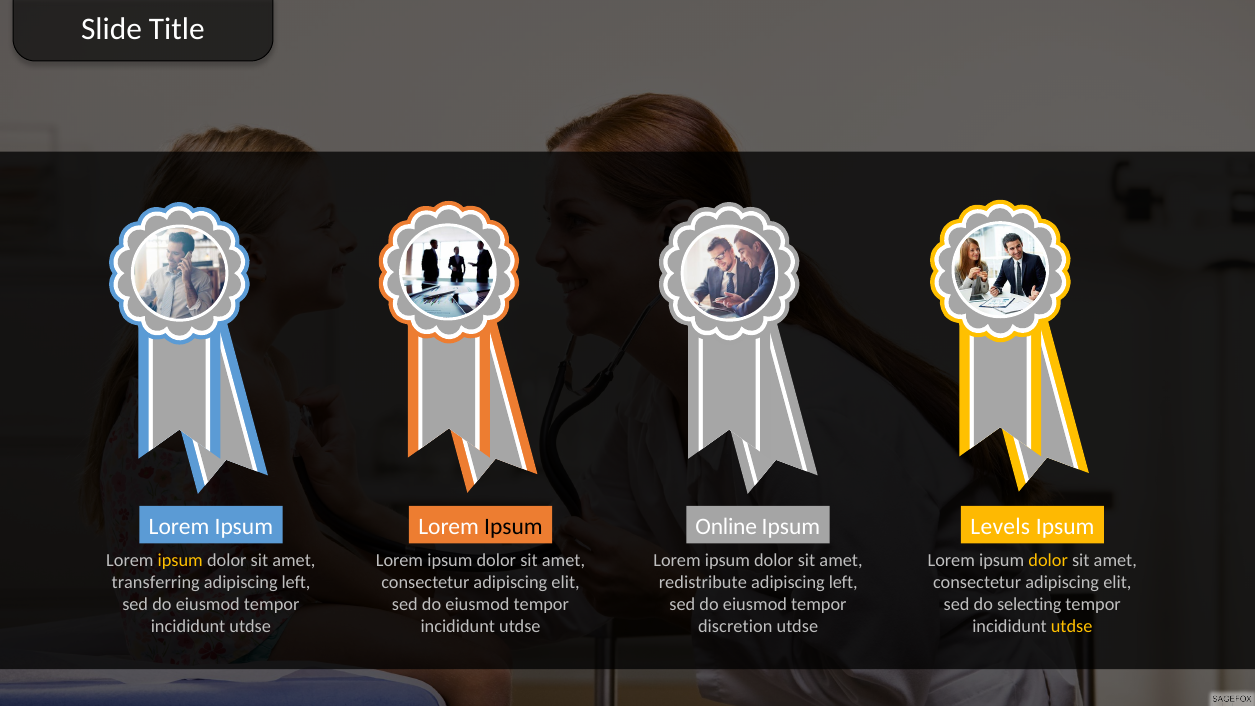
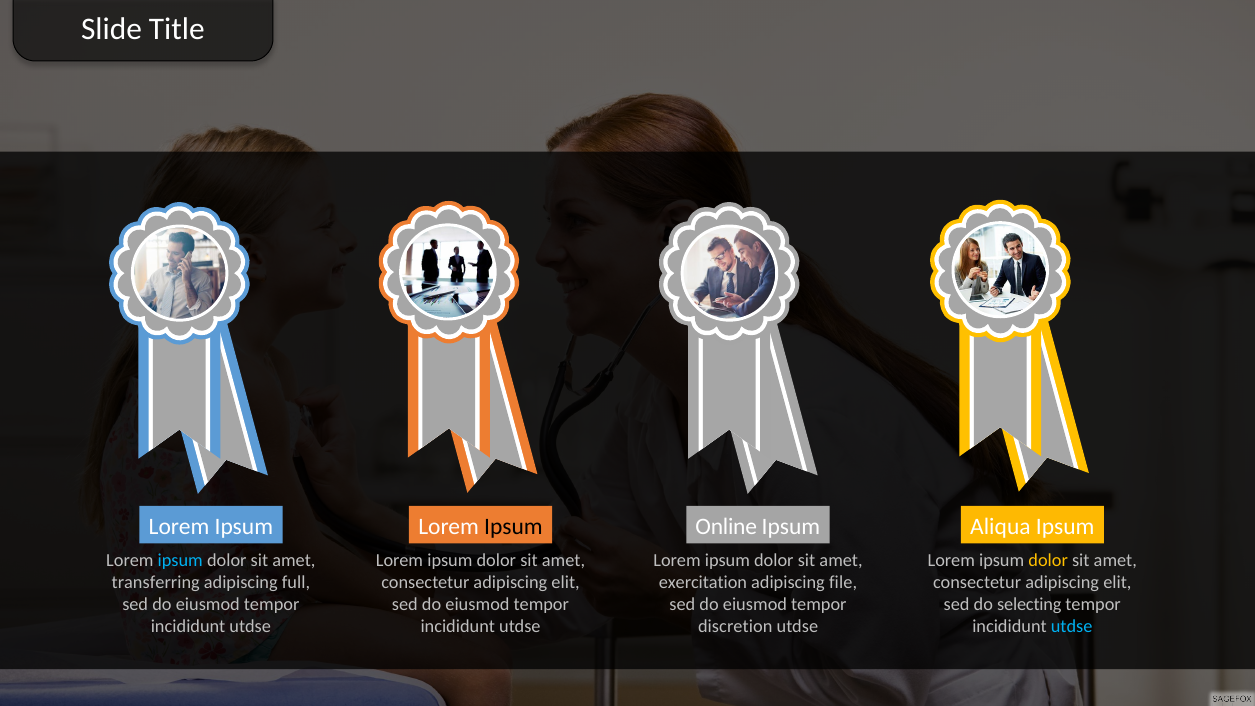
Levels: Levels -> Aliqua
ipsum at (180, 560) colour: yellow -> light blue
left at (296, 582): left -> full
redistribute: redistribute -> exercitation
left at (843, 582): left -> file
utdse at (1072, 626) colour: yellow -> light blue
